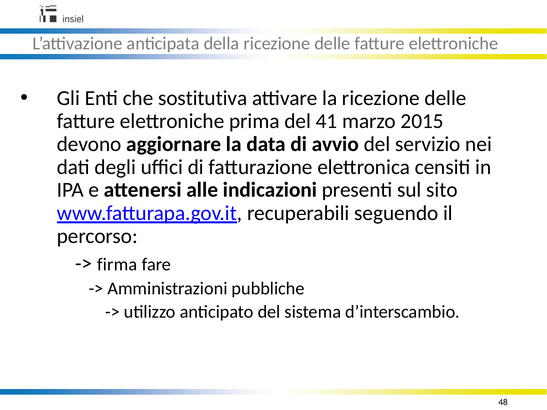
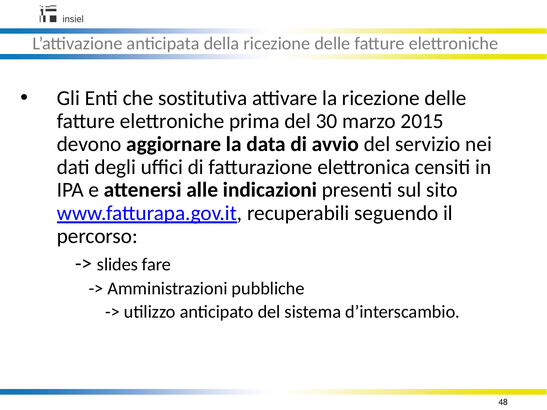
41: 41 -> 30
firma: firma -> slides
